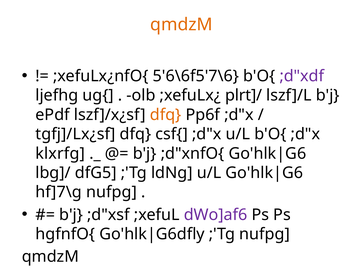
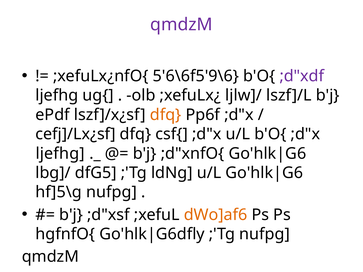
qmdzM at (181, 25) colour: orange -> purple
5'6\6f5'7\6: 5'6\6f5'7\6 -> 5'6\6f5'9\6
plrt]/: plrt]/ -> ljlw]/
tgfj]/Lx¿sf: tgfj]/Lx¿sf -> cefj]/Lx¿sf
klxrfg at (60, 154): klxrfg -> ljefhg
hf]7\g: hf]7\g -> hf]5\g
dWo]af6 colour: purple -> orange
